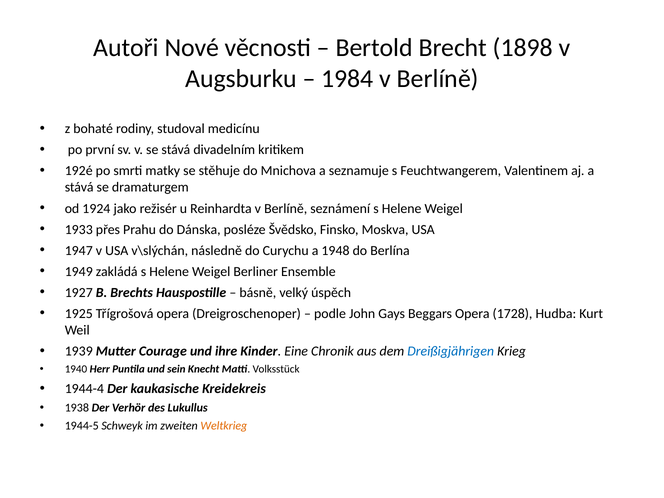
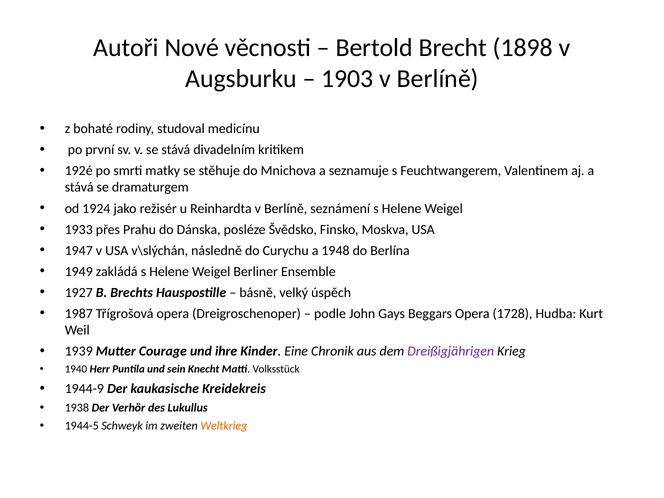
1984: 1984 -> 1903
1925: 1925 -> 1987
Dreißigjährigen colour: blue -> purple
1944-4: 1944-4 -> 1944-9
